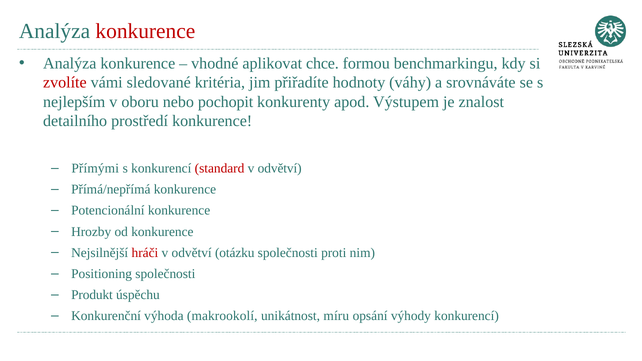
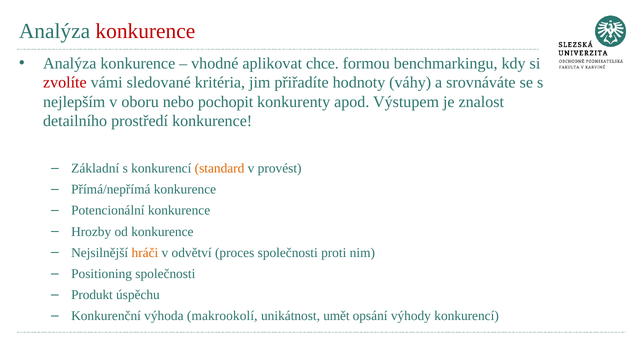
Přímými: Přímými -> Základní
standard colour: red -> orange
odvětví at (280, 169): odvětví -> provést
hráči colour: red -> orange
otázku: otázku -> proces
míru: míru -> umět
